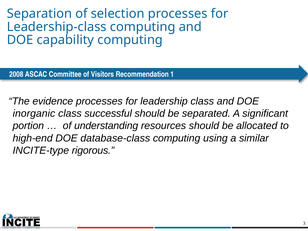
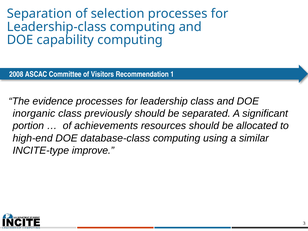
successful: successful -> previously
understanding: understanding -> achievements
rigorous: rigorous -> improve
